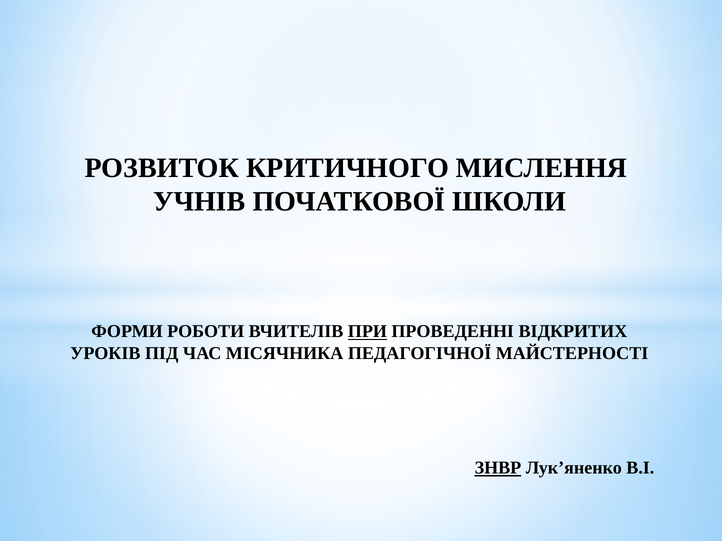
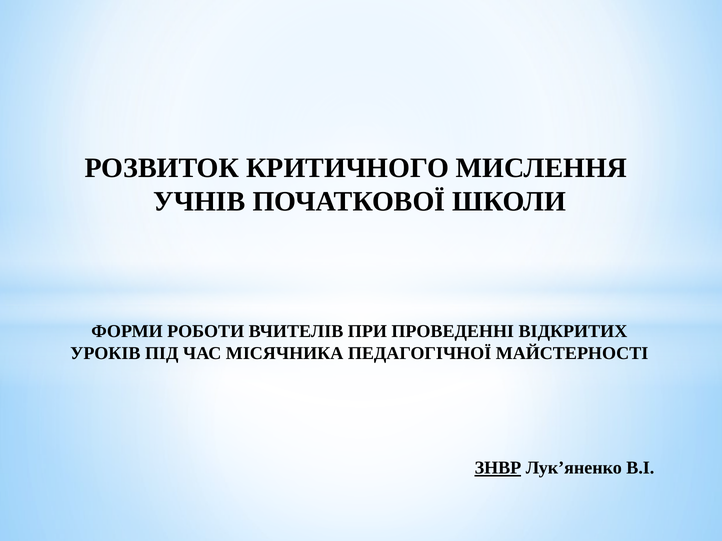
ПРИ underline: present -> none
